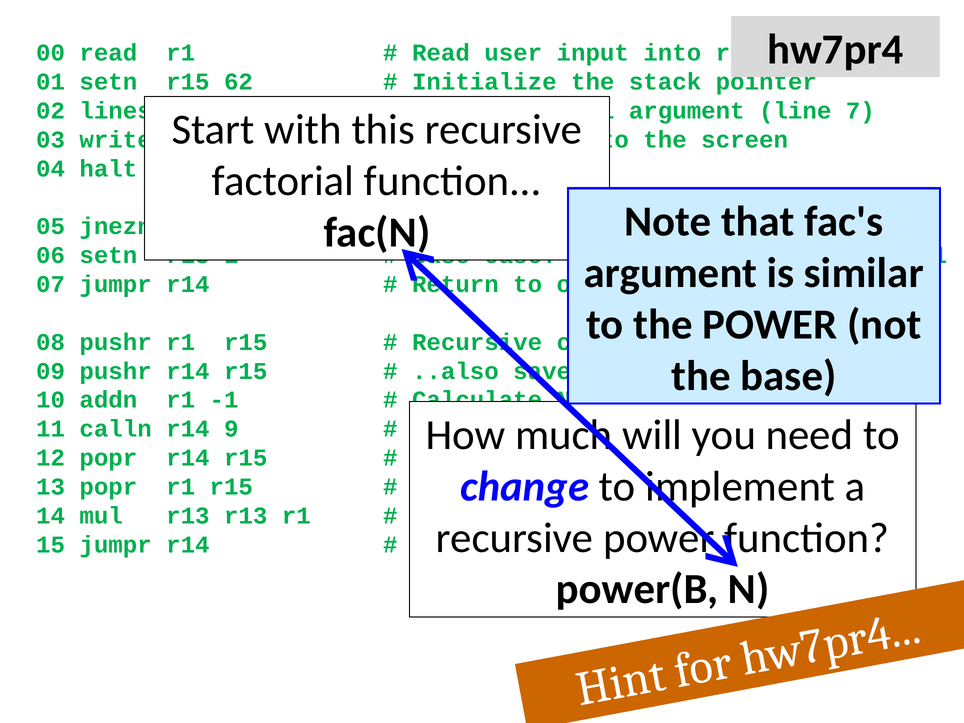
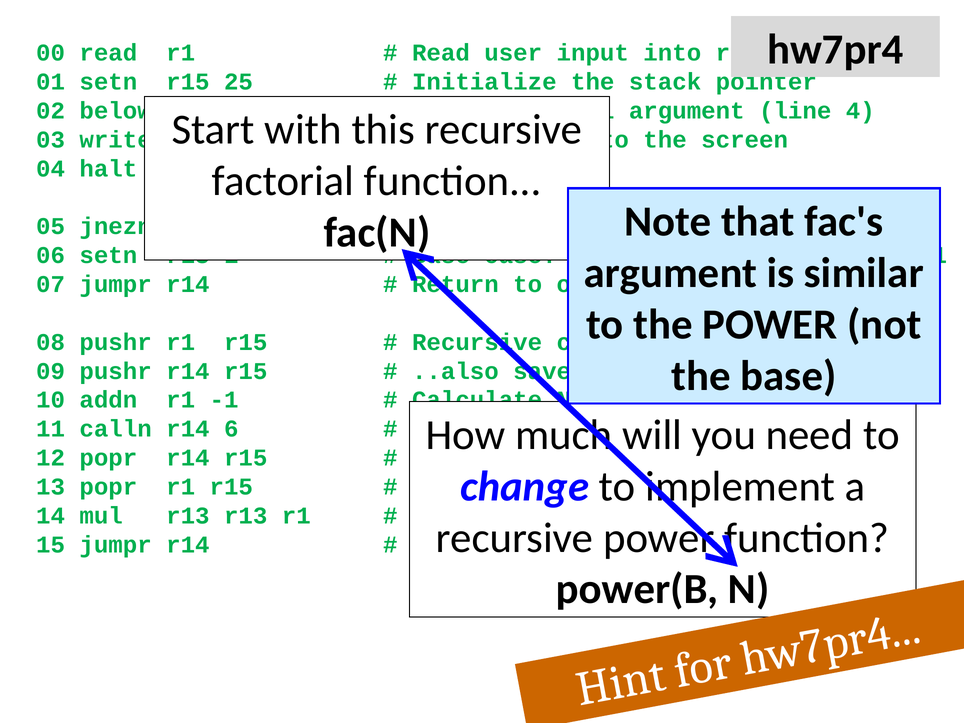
62: 62 -> 25
lines: lines -> below
line 7: 7 -> 4
9: 9 -> 6
